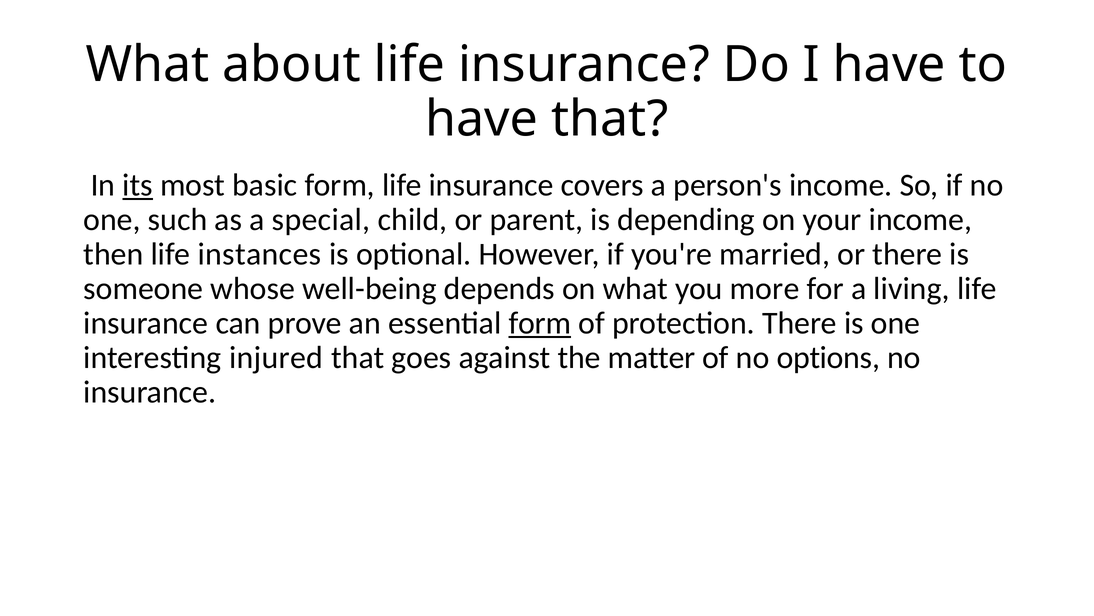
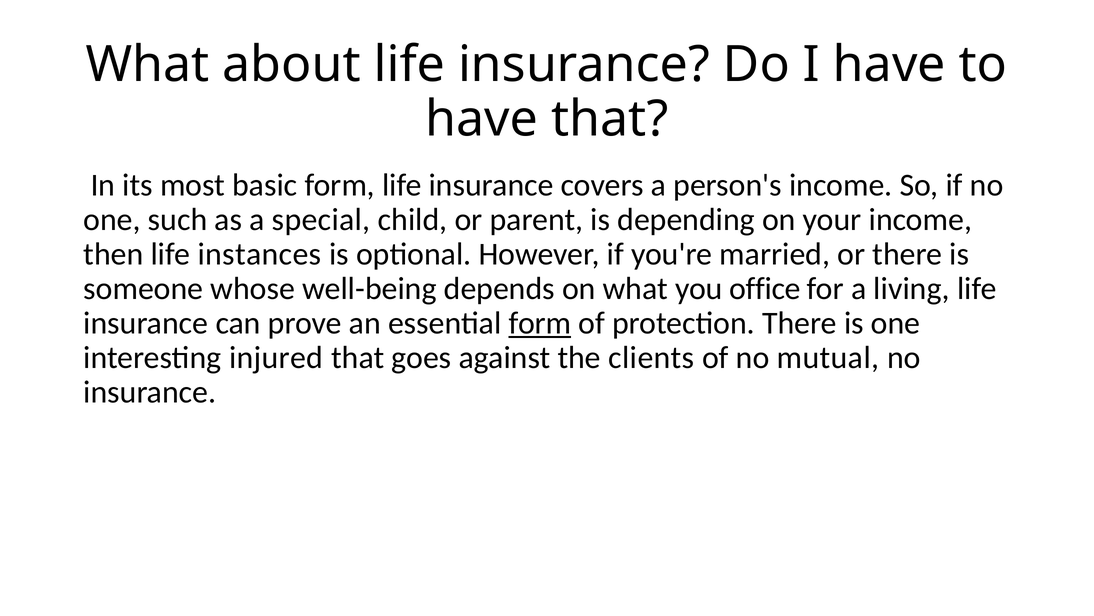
its underline: present -> none
more: more -> office
matter: matter -> clients
options: options -> mutual
